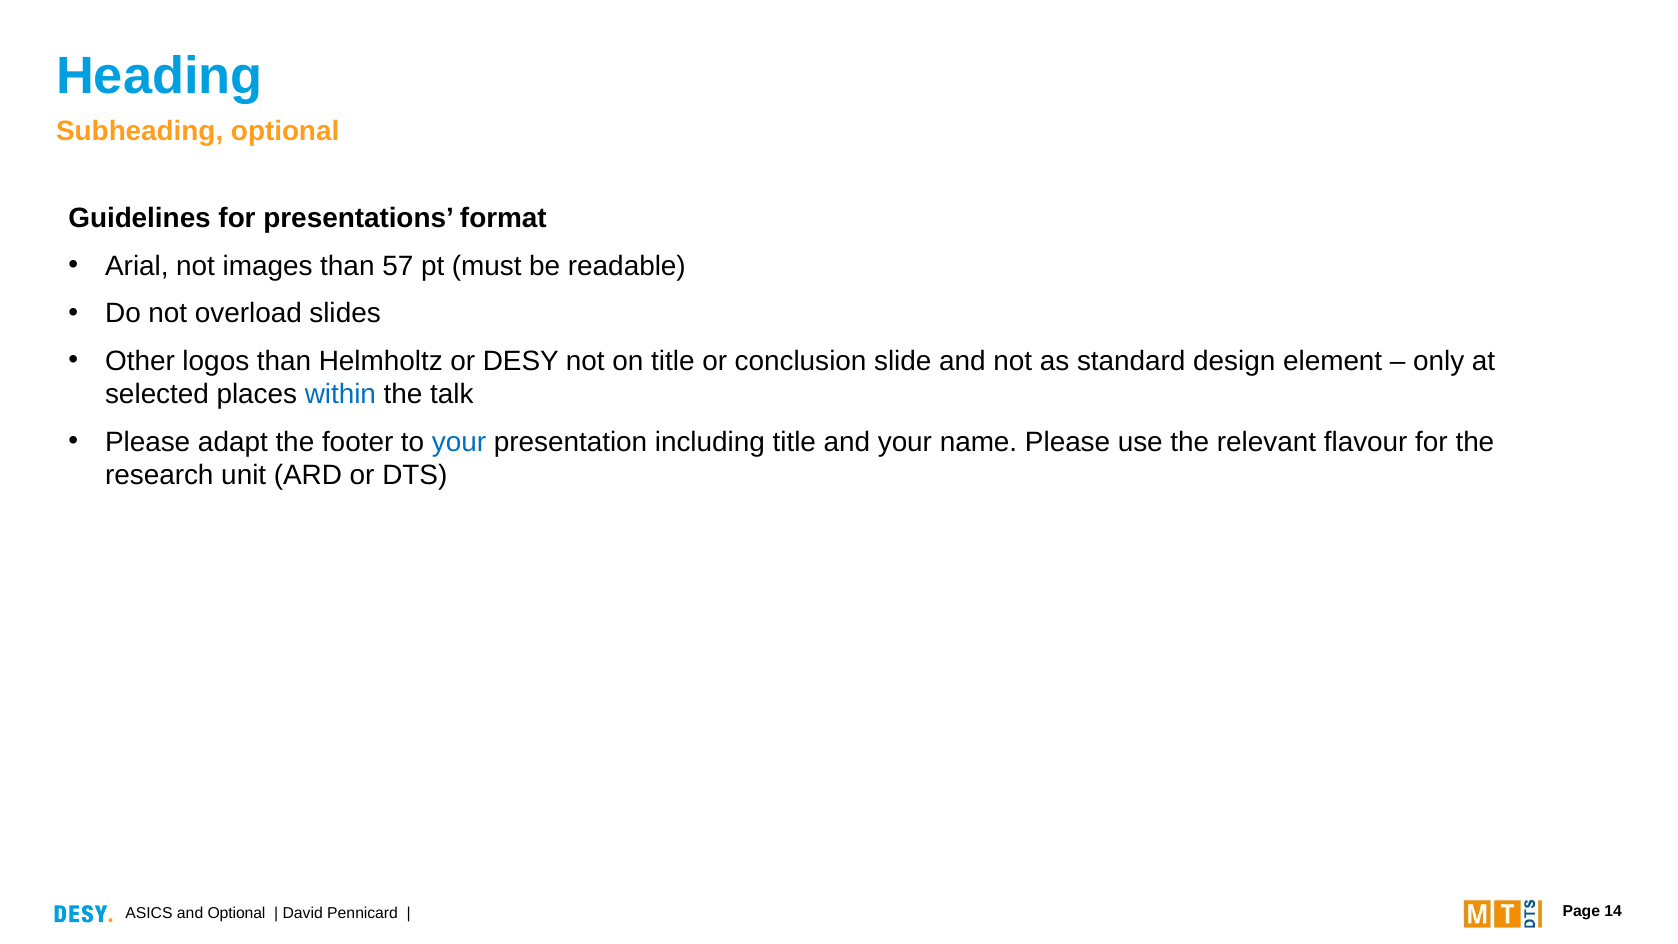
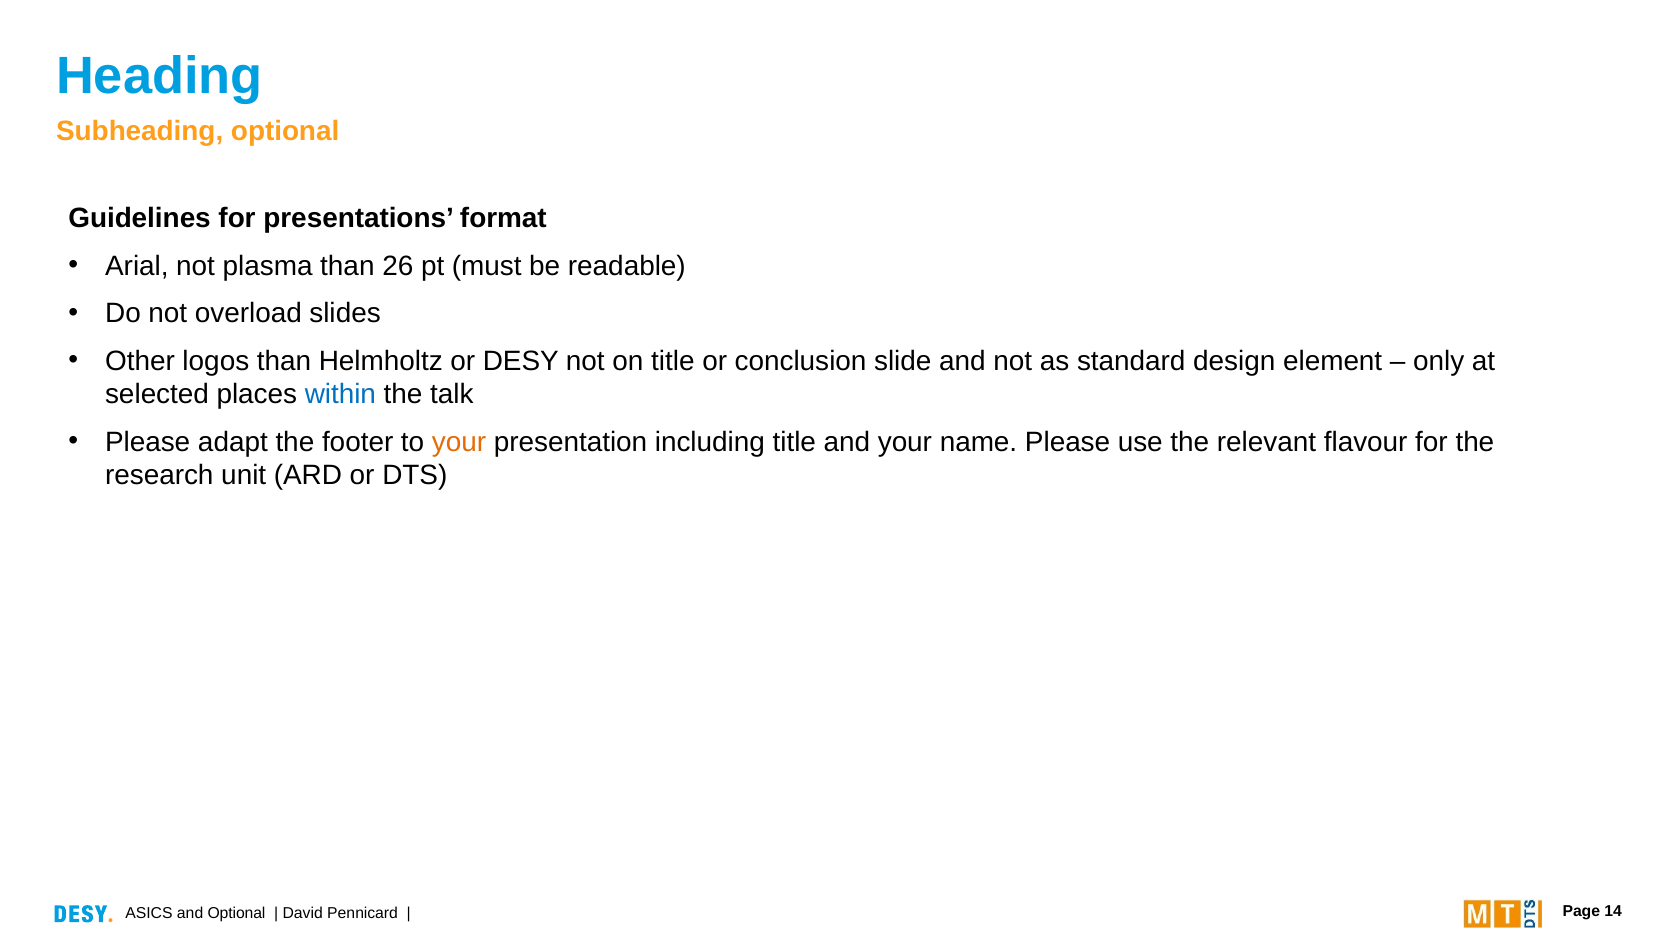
images: images -> plasma
57: 57 -> 26
your at (459, 442) colour: blue -> orange
